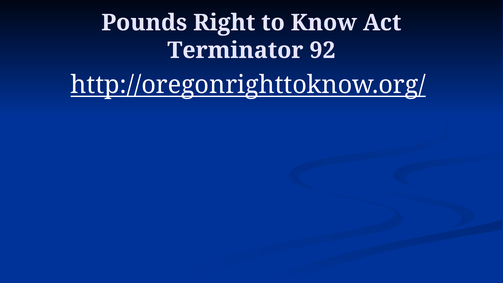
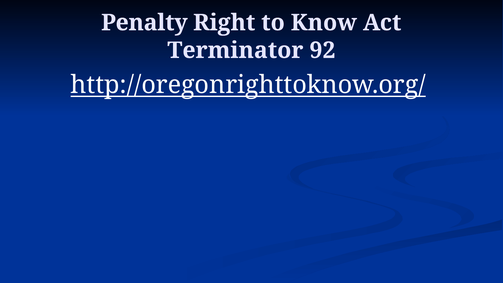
Pounds: Pounds -> Penalty
